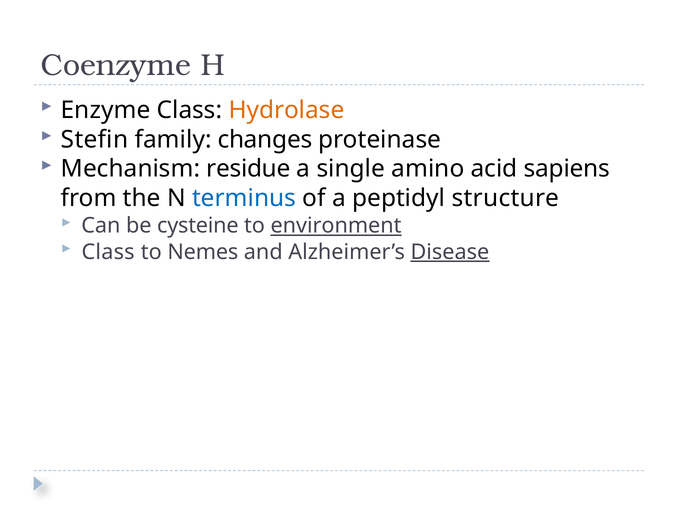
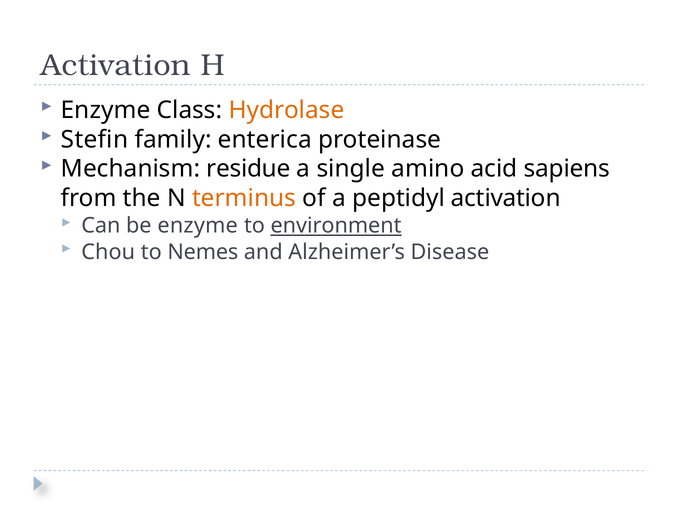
Coenzyme at (116, 65): Coenzyme -> Activation
changes: changes -> enterica
terminus colour: blue -> orange
peptidyl structure: structure -> activation
be cysteine: cysteine -> enzyme
Class at (108, 252): Class -> Chou
Disease underline: present -> none
